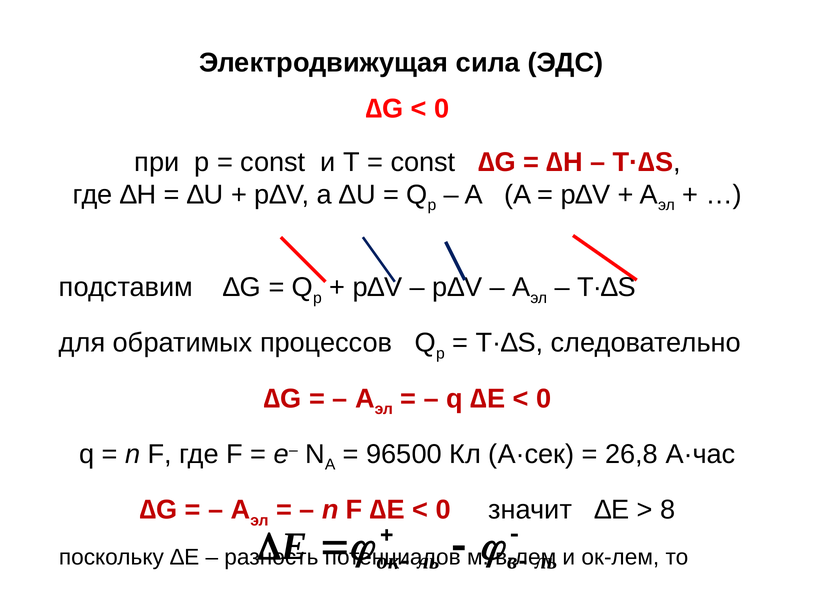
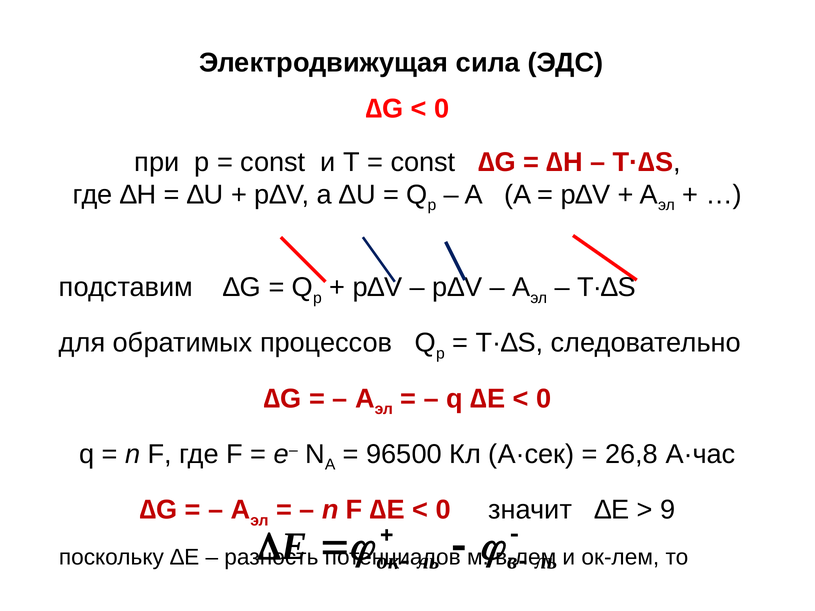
8: 8 -> 9
